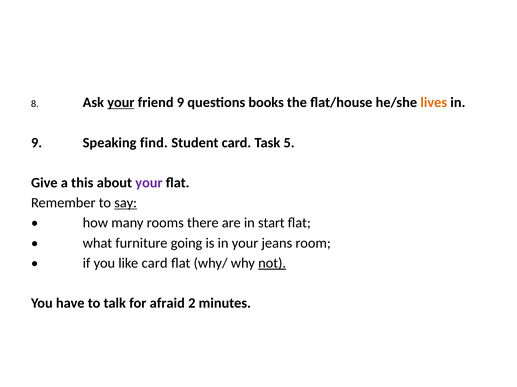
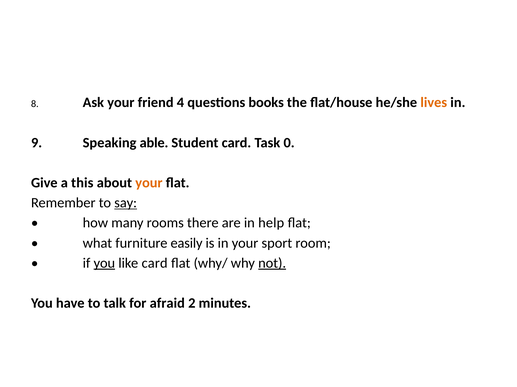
your at (121, 103) underline: present -> none
friend 9: 9 -> 4
find: find -> able
5: 5 -> 0
your at (149, 183) colour: purple -> orange
start: start -> help
going: going -> easily
jeans: jeans -> sport
you at (104, 264) underline: none -> present
